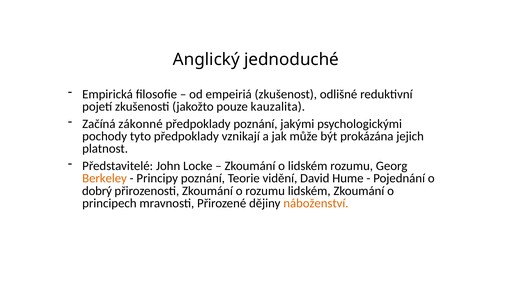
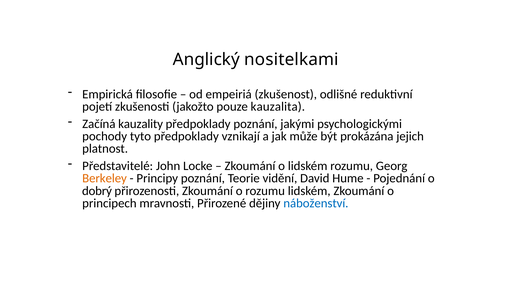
jednoduché: jednoduché -> nositelkami
zákonné: zákonné -> kauzality
náboženství colour: orange -> blue
